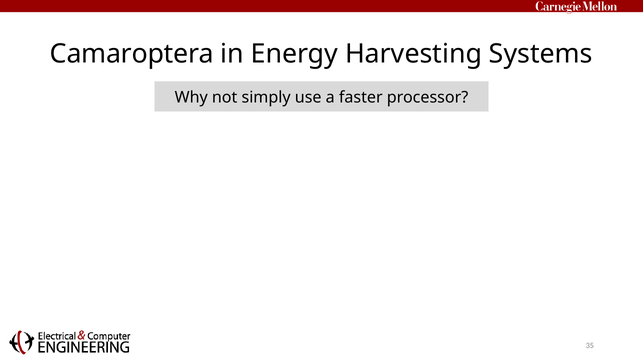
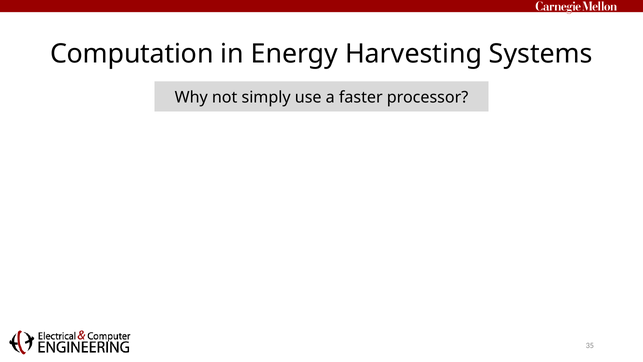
Camaroptera: Camaroptera -> Computation
